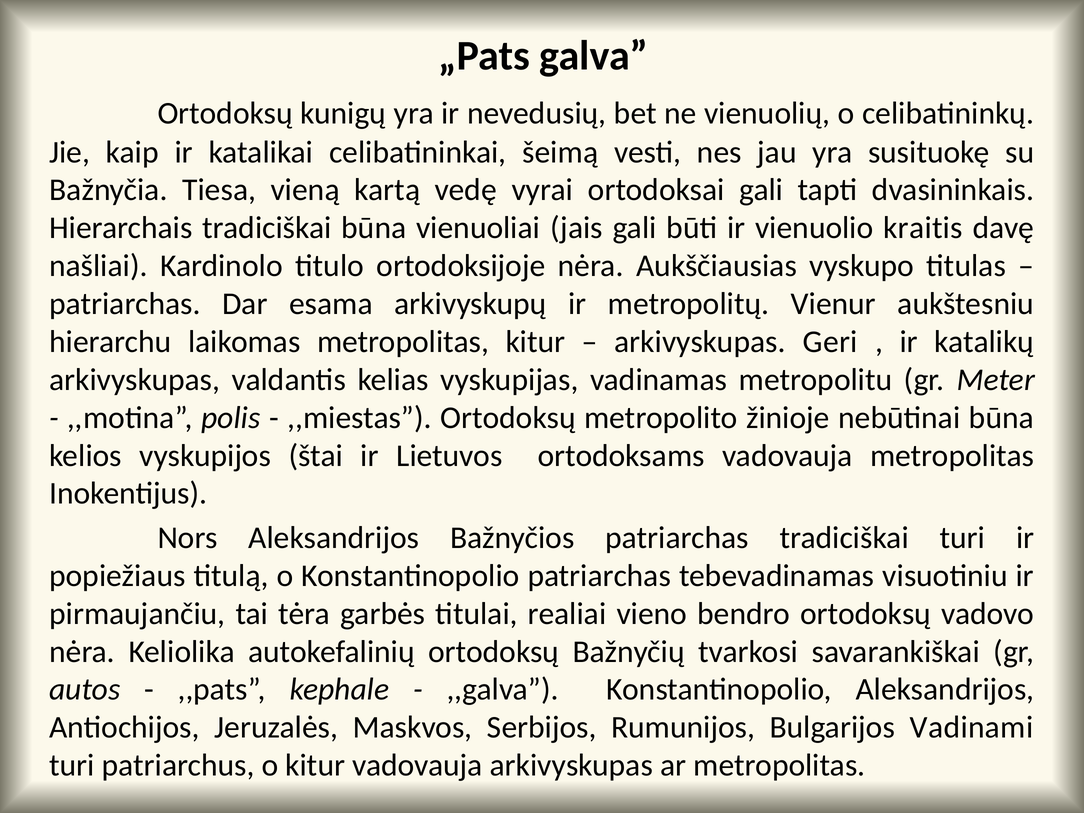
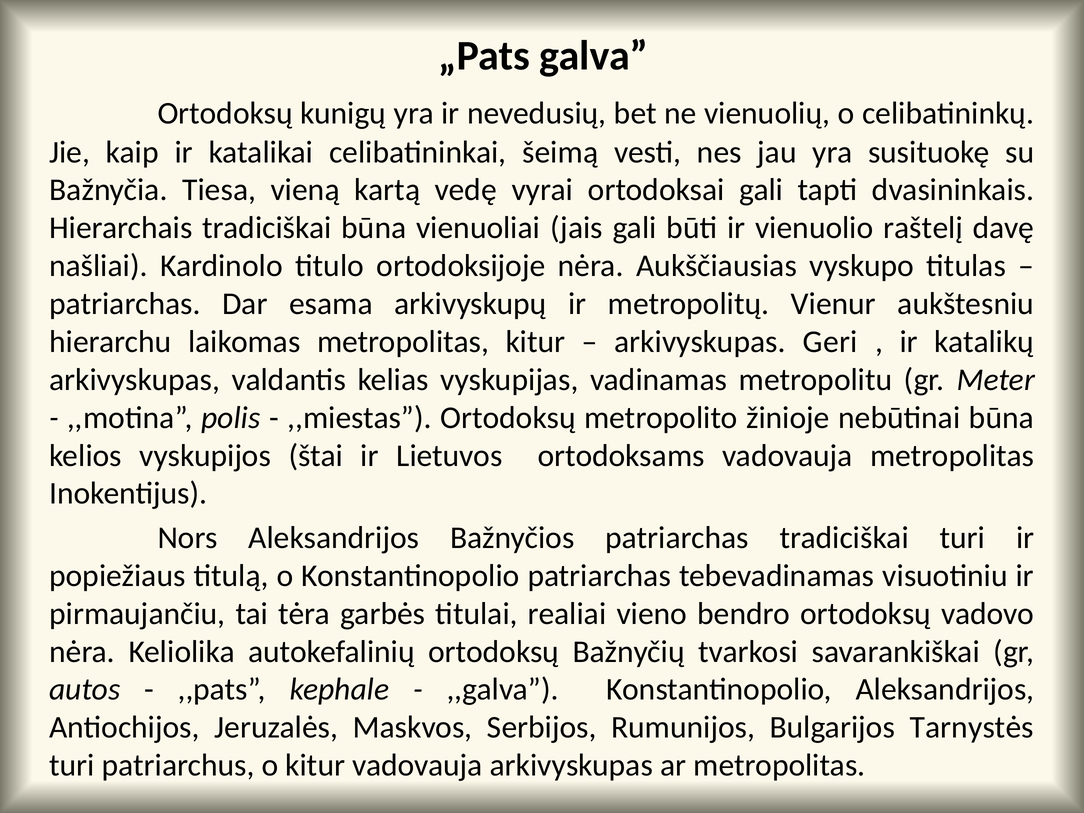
kraitis: kraitis -> raštelį
Vadinami: Vadinami -> Tarnystės
